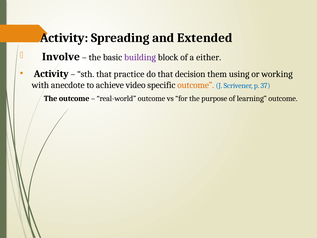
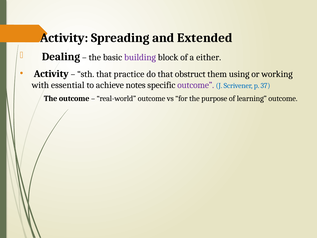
Involve: Involve -> Dealing
decision: decision -> obstruct
anecdote: anecdote -> essential
video: video -> notes
outcome at (196, 85) colour: orange -> purple
